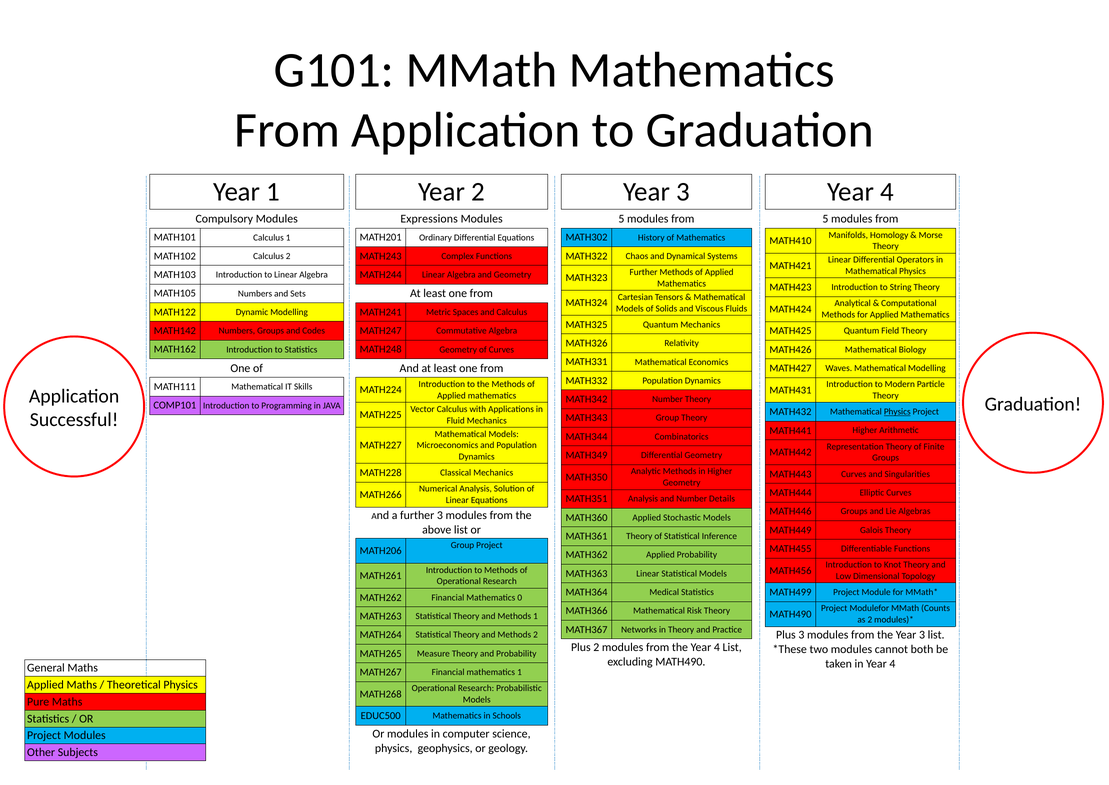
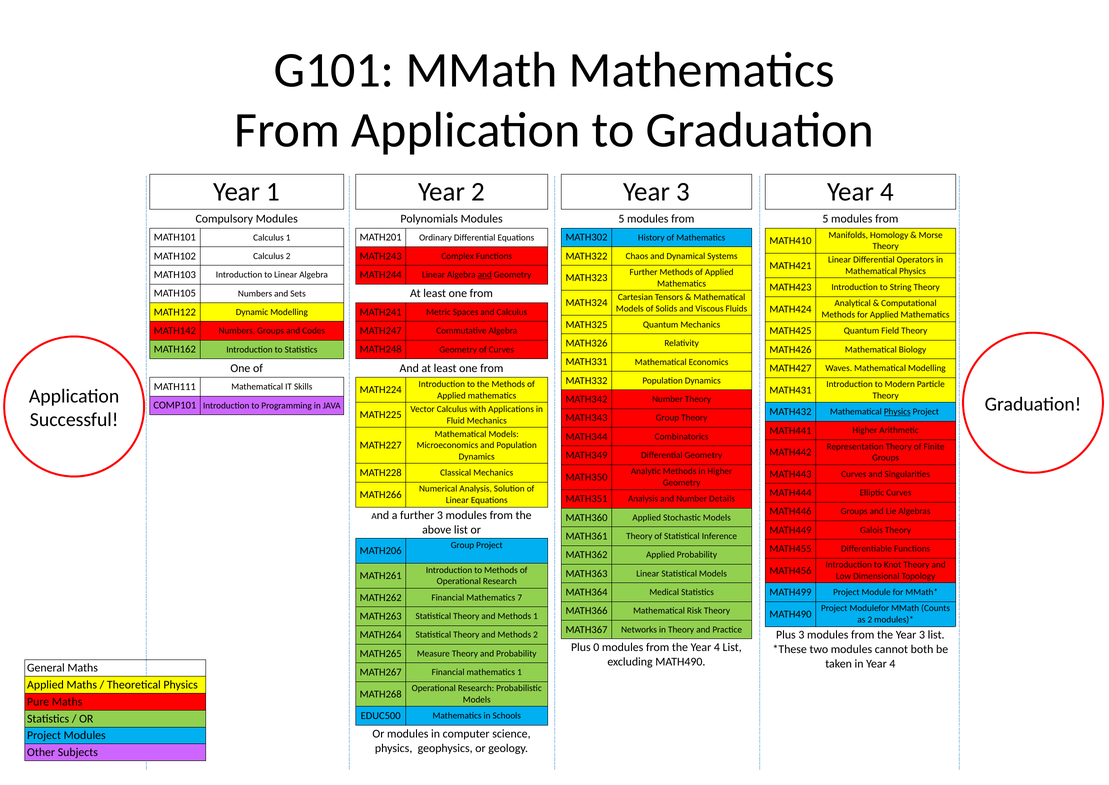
Expressions: Expressions -> Polynomials
and at (485, 275) underline: none -> present
0: 0 -> 7
Plus 2: 2 -> 0
